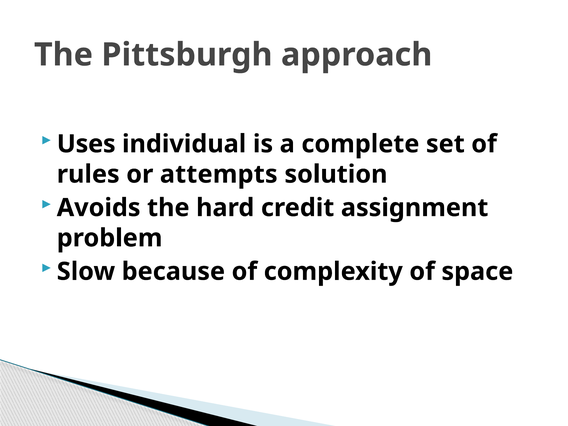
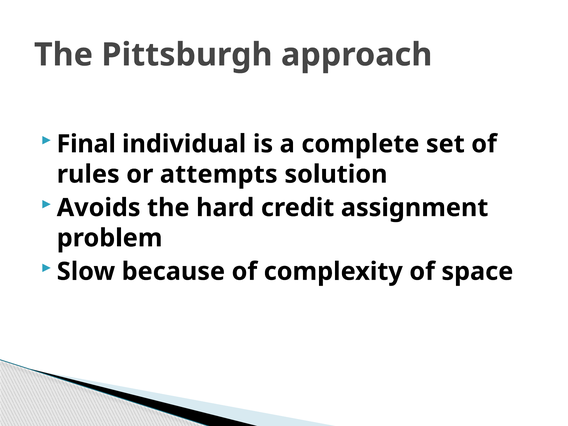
Uses: Uses -> Final
